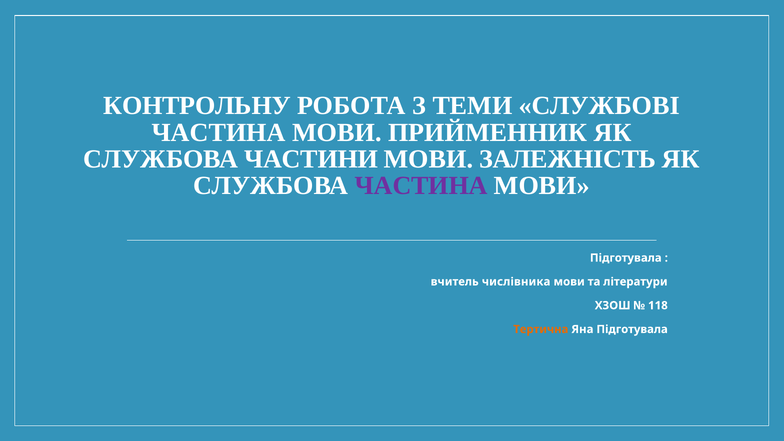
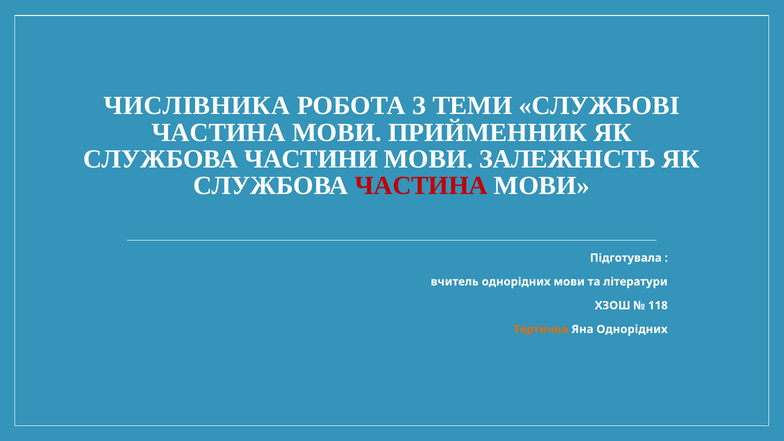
КОНТРОЛЬНУ: КОНТРОЛЬНУ -> ЧИСЛІВНИКА
ЧАСТИНА at (421, 186) colour: purple -> red
вчитель числівника: числівника -> однорідних
Яна Підготувала: Підготувала -> Однорідних
